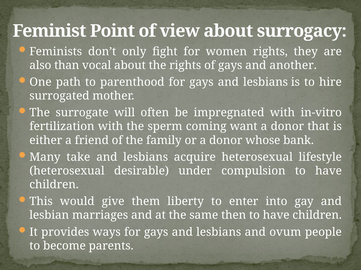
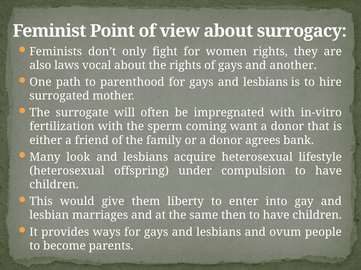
than: than -> laws
whose: whose -> agrees
take: take -> look
desirable: desirable -> offspring
